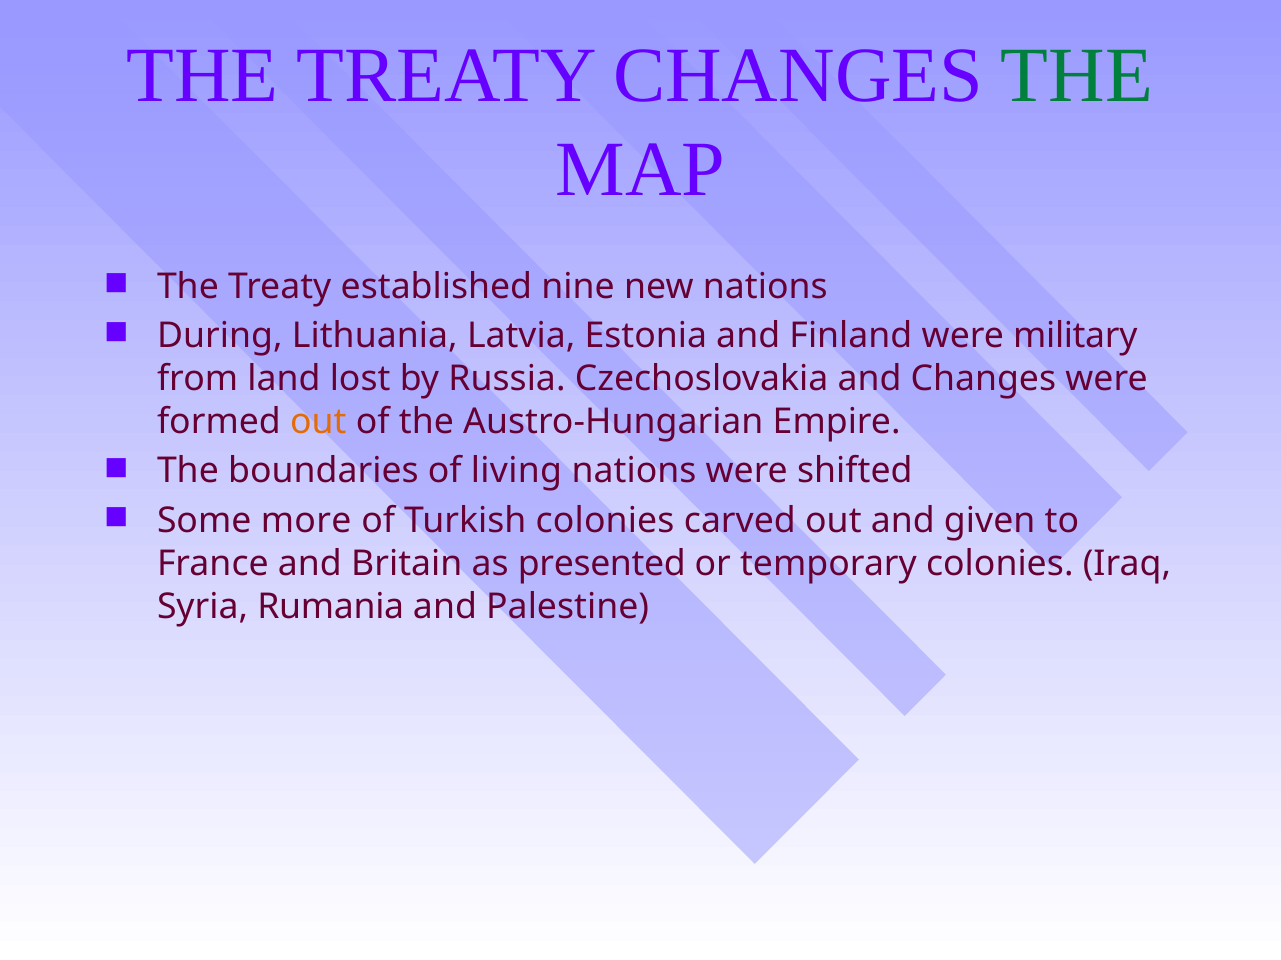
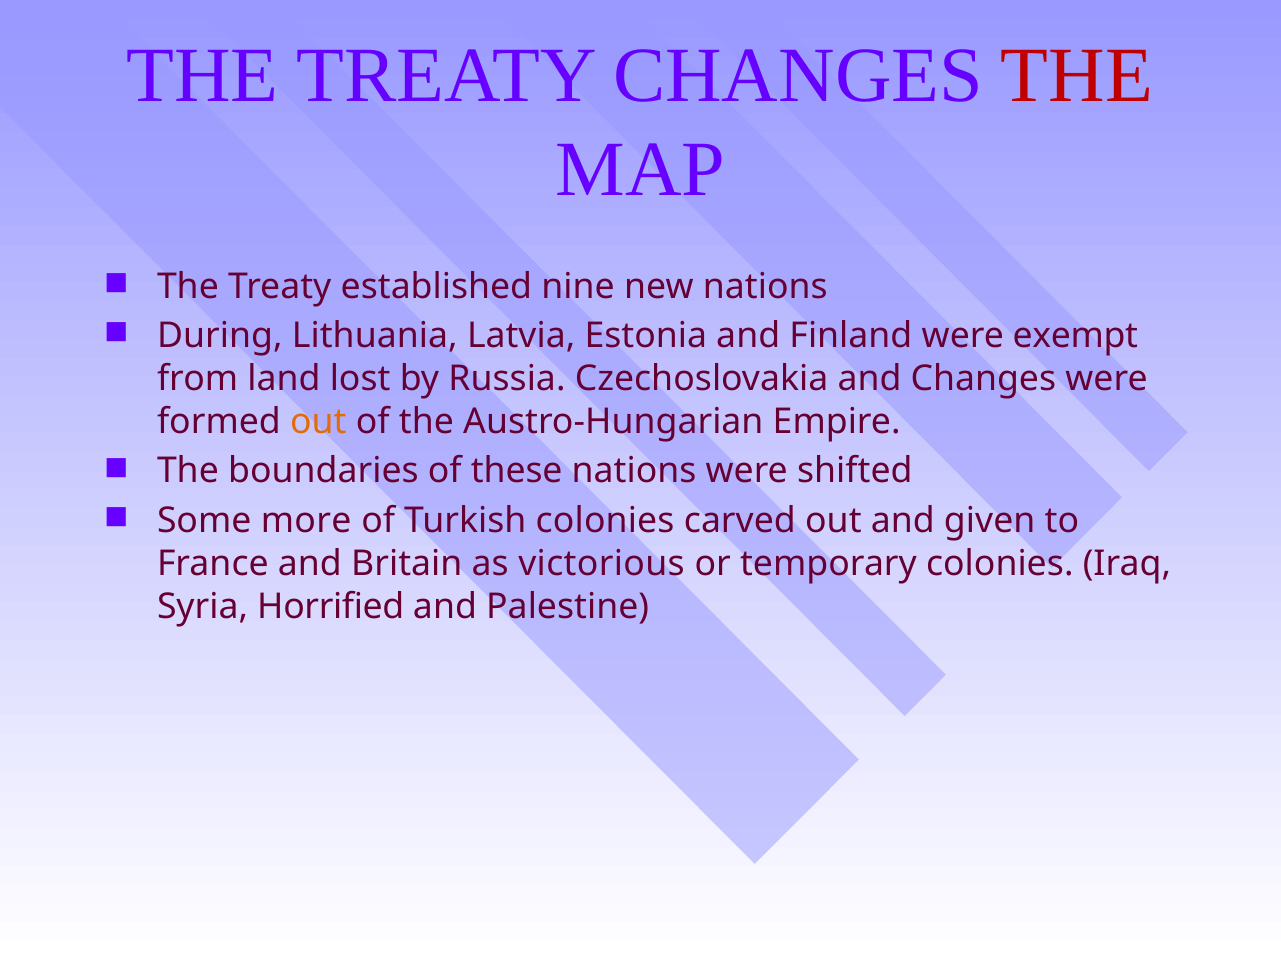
THE at (1077, 76) colour: green -> red
military: military -> exempt
living: living -> these
presented: presented -> victorious
Rumania: Rumania -> Horrified
